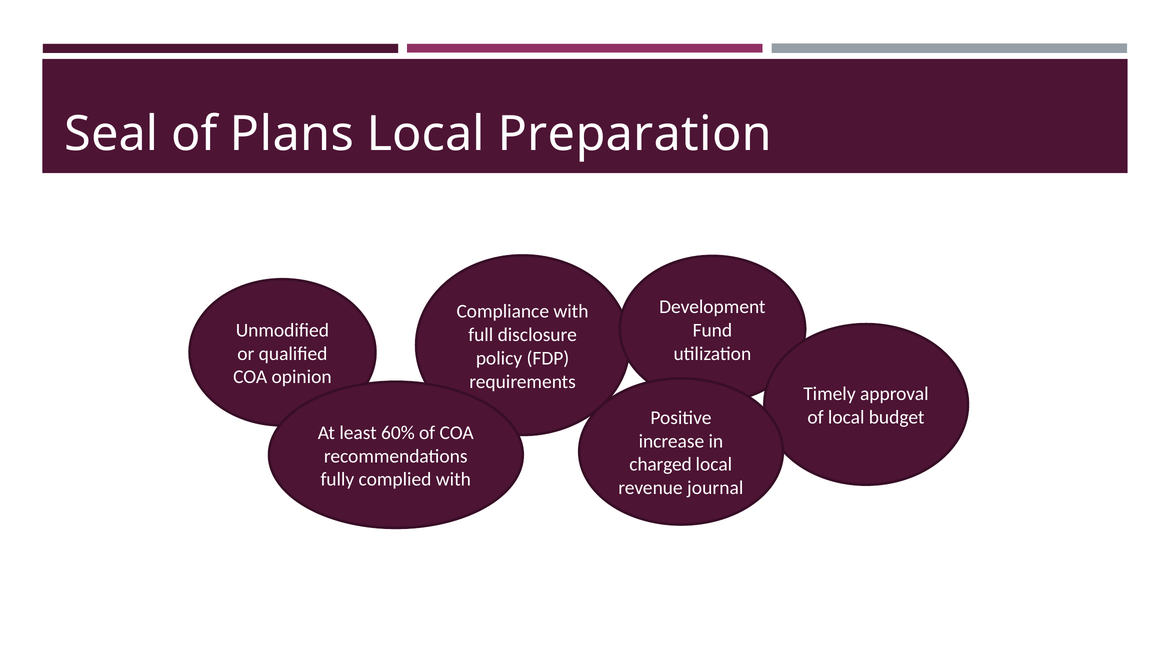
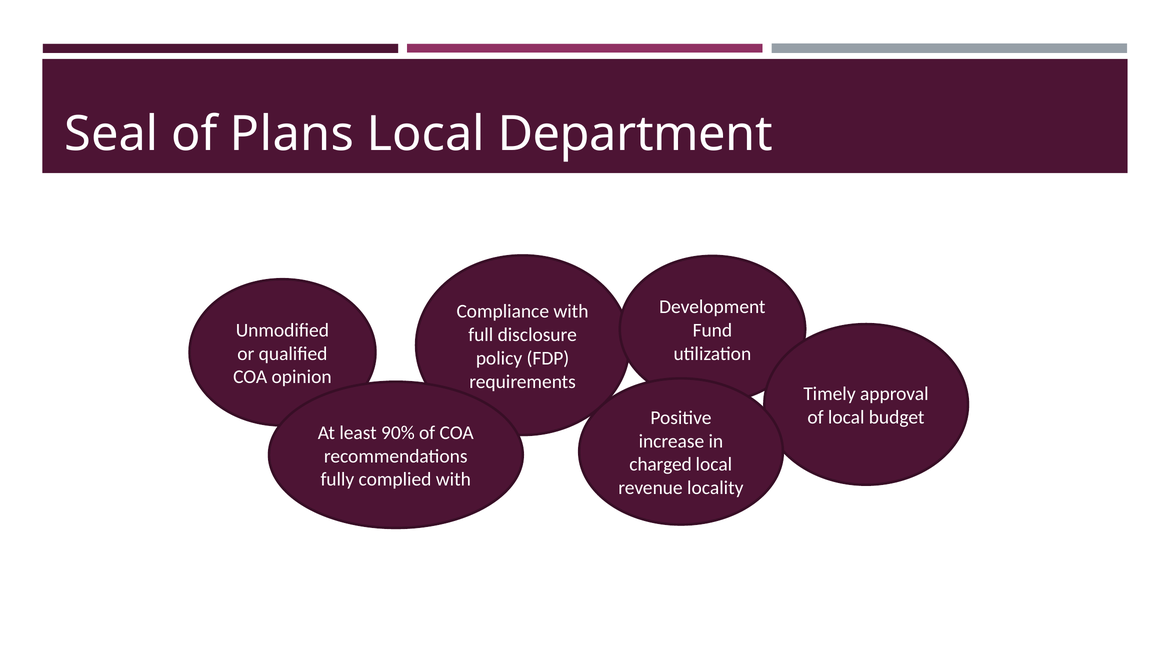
Preparation: Preparation -> Department
60%: 60% -> 90%
journal: journal -> locality
